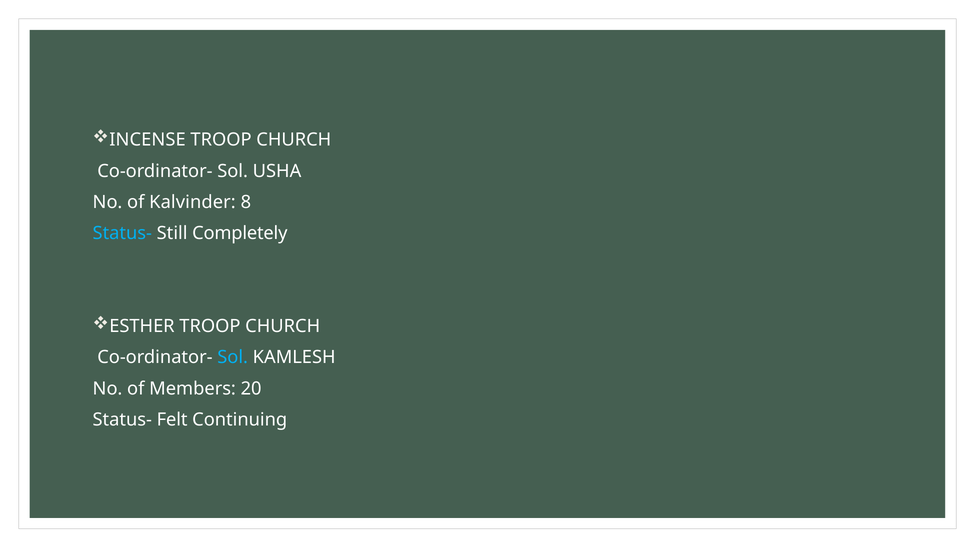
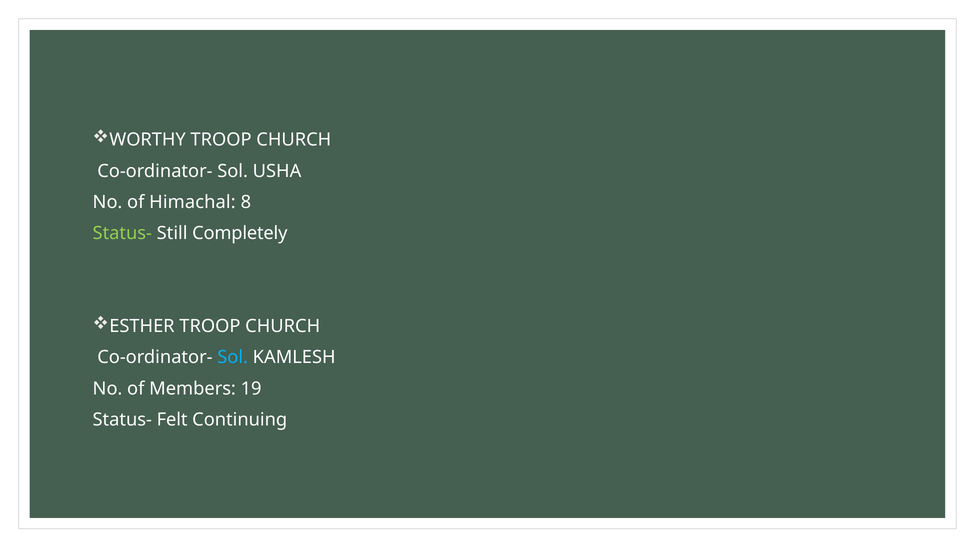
INCENSE: INCENSE -> WORTHY
Kalvinder: Kalvinder -> Himachal
Status- at (122, 233) colour: light blue -> light green
20: 20 -> 19
